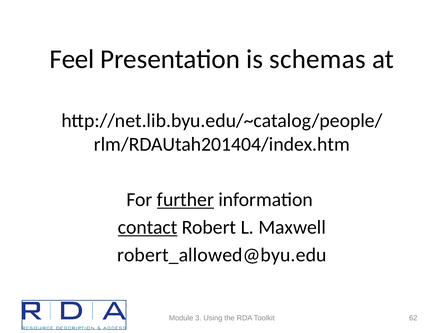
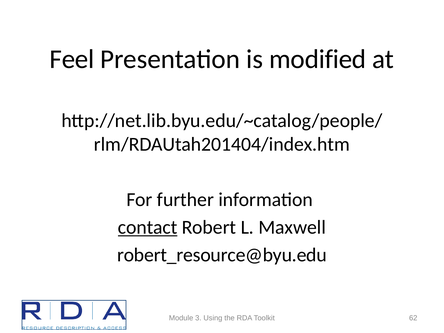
schemas: schemas -> modified
further underline: present -> none
robert_allowed@byu.edu: robert_allowed@byu.edu -> robert_resource@byu.edu
